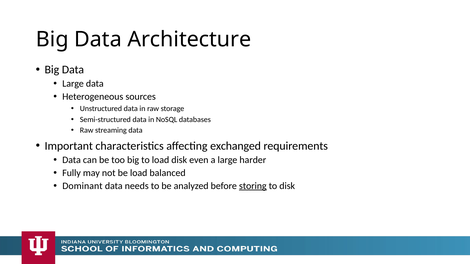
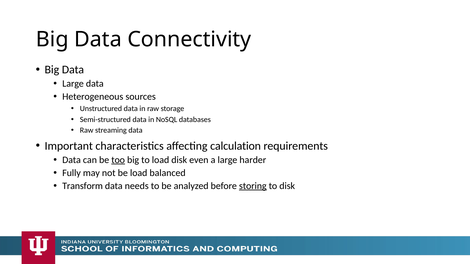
Architecture: Architecture -> Connectivity
exchanged: exchanged -> calculation
too underline: none -> present
Dominant: Dominant -> Transform
